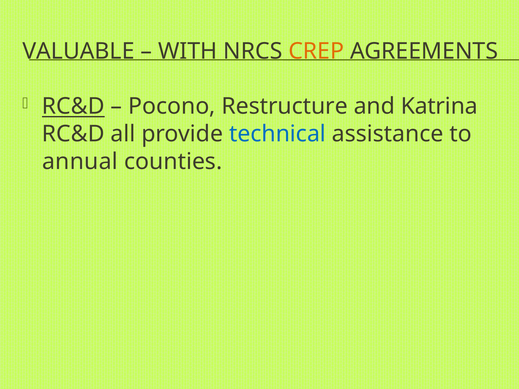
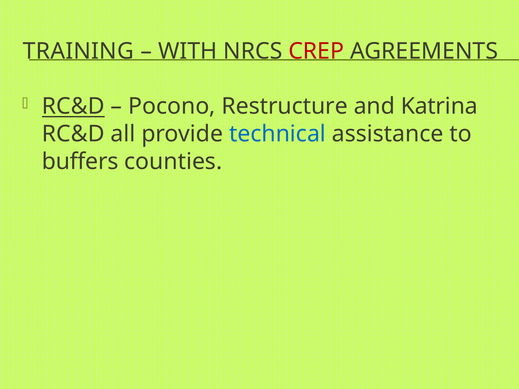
VALUABLE: VALUABLE -> TRAINING
CREP colour: orange -> red
annual: annual -> buffers
